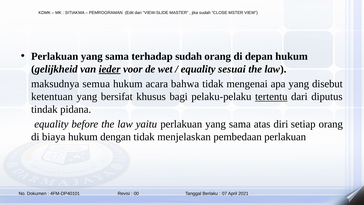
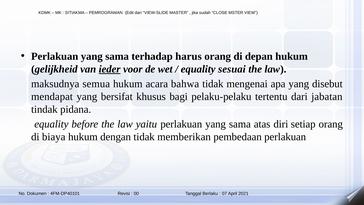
terhadap sudah: sudah -> harus
ketentuan: ketentuan -> mendapat
tertentu underline: present -> none
diputus: diputus -> jabatan
menjelaskan: menjelaskan -> memberikan
